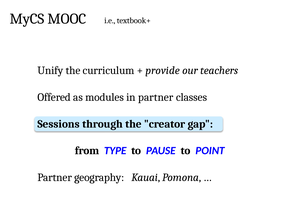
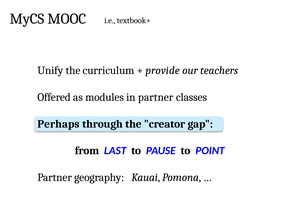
Sessions: Sessions -> Perhaps
TYPE: TYPE -> LAST
